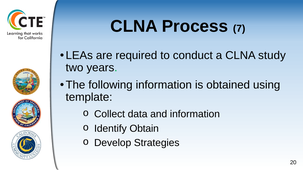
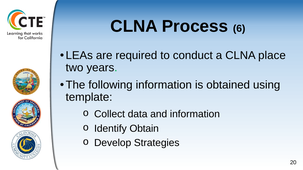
7: 7 -> 6
study: study -> place
